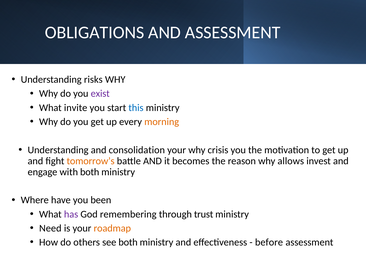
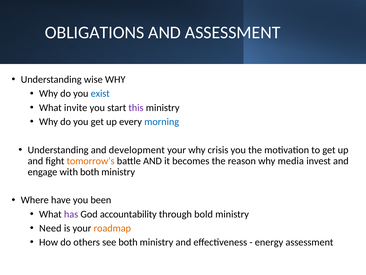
risks: risks -> wise
exist colour: purple -> blue
this colour: blue -> purple
morning colour: orange -> blue
consolidation: consolidation -> development
allows: allows -> media
remembering: remembering -> accountability
trust: trust -> bold
before: before -> energy
